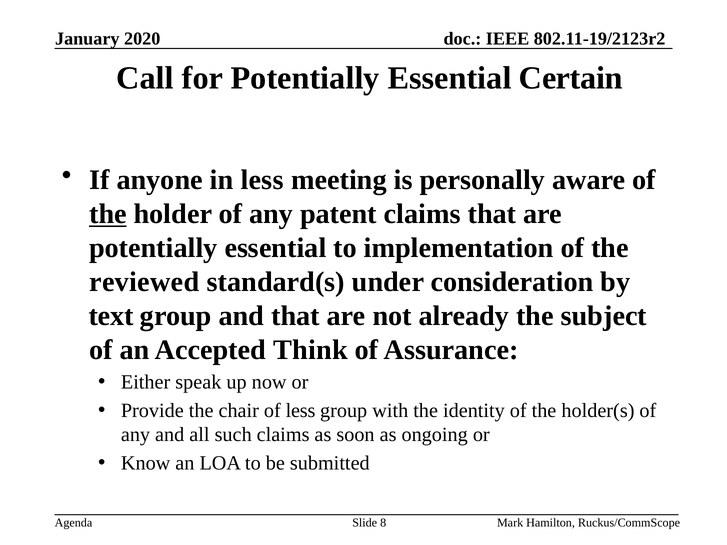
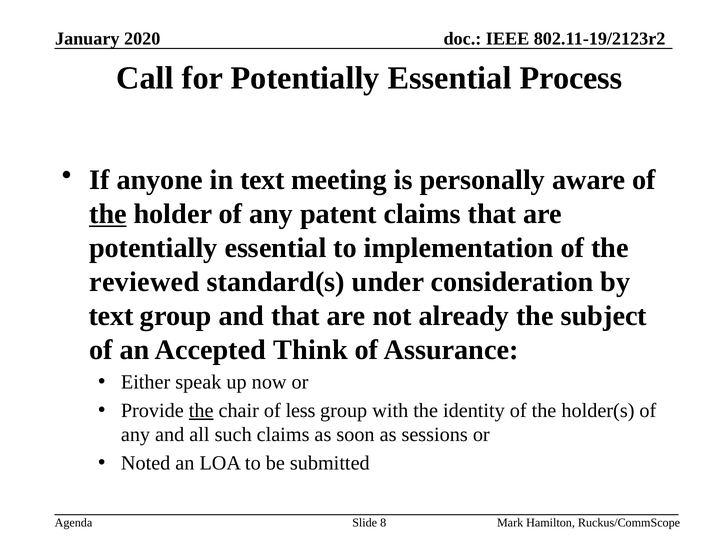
Certain: Certain -> Process
in less: less -> text
the at (201, 411) underline: none -> present
ongoing: ongoing -> sessions
Know: Know -> Noted
